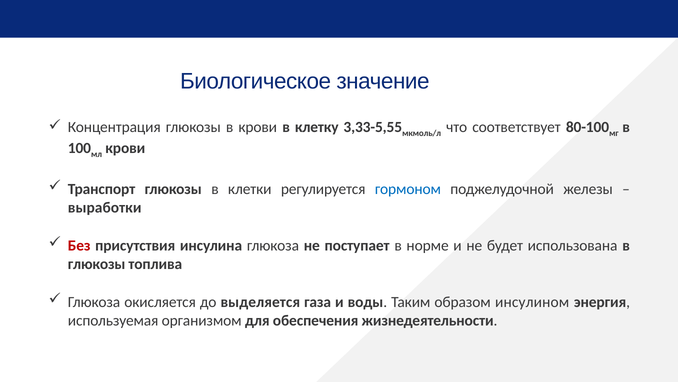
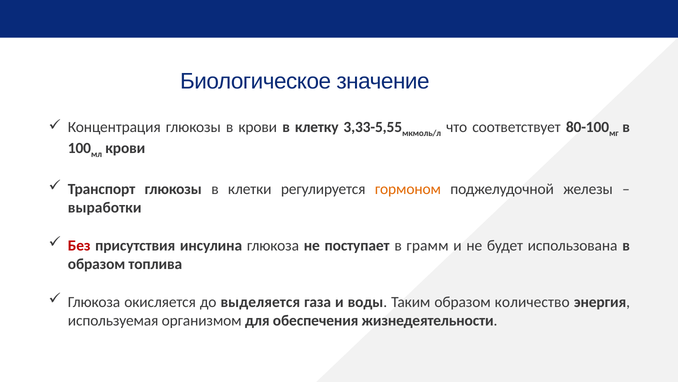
гормоном colour: blue -> orange
норме: норме -> грамм
глюкозы at (97, 264): глюкозы -> образом
инсулином: инсулином -> количество
